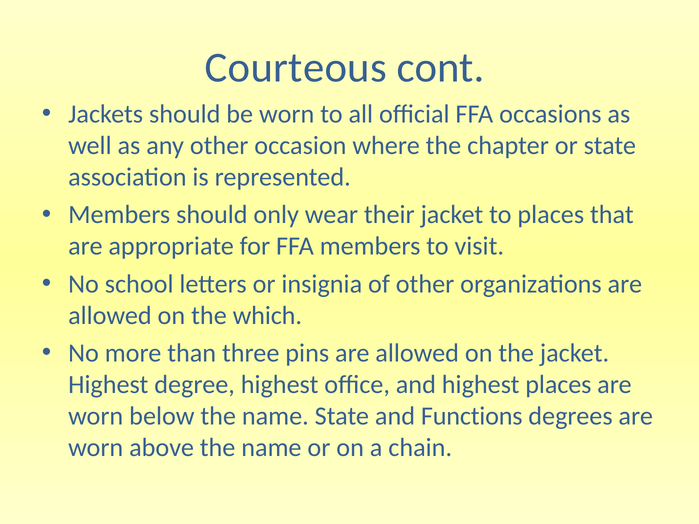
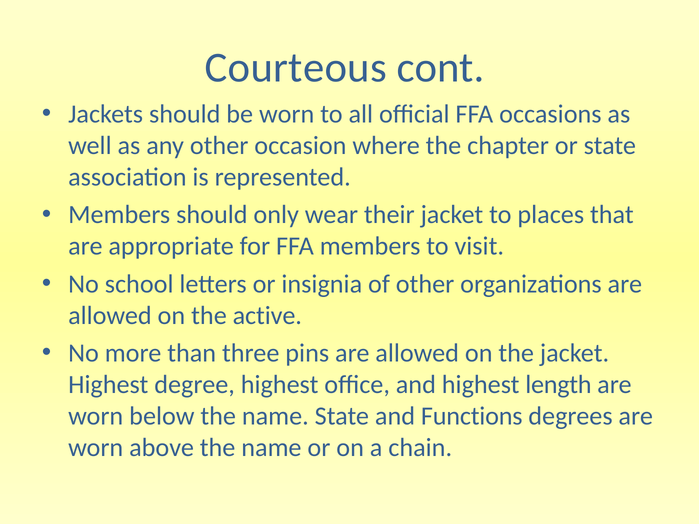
which: which -> active
highest places: places -> length
